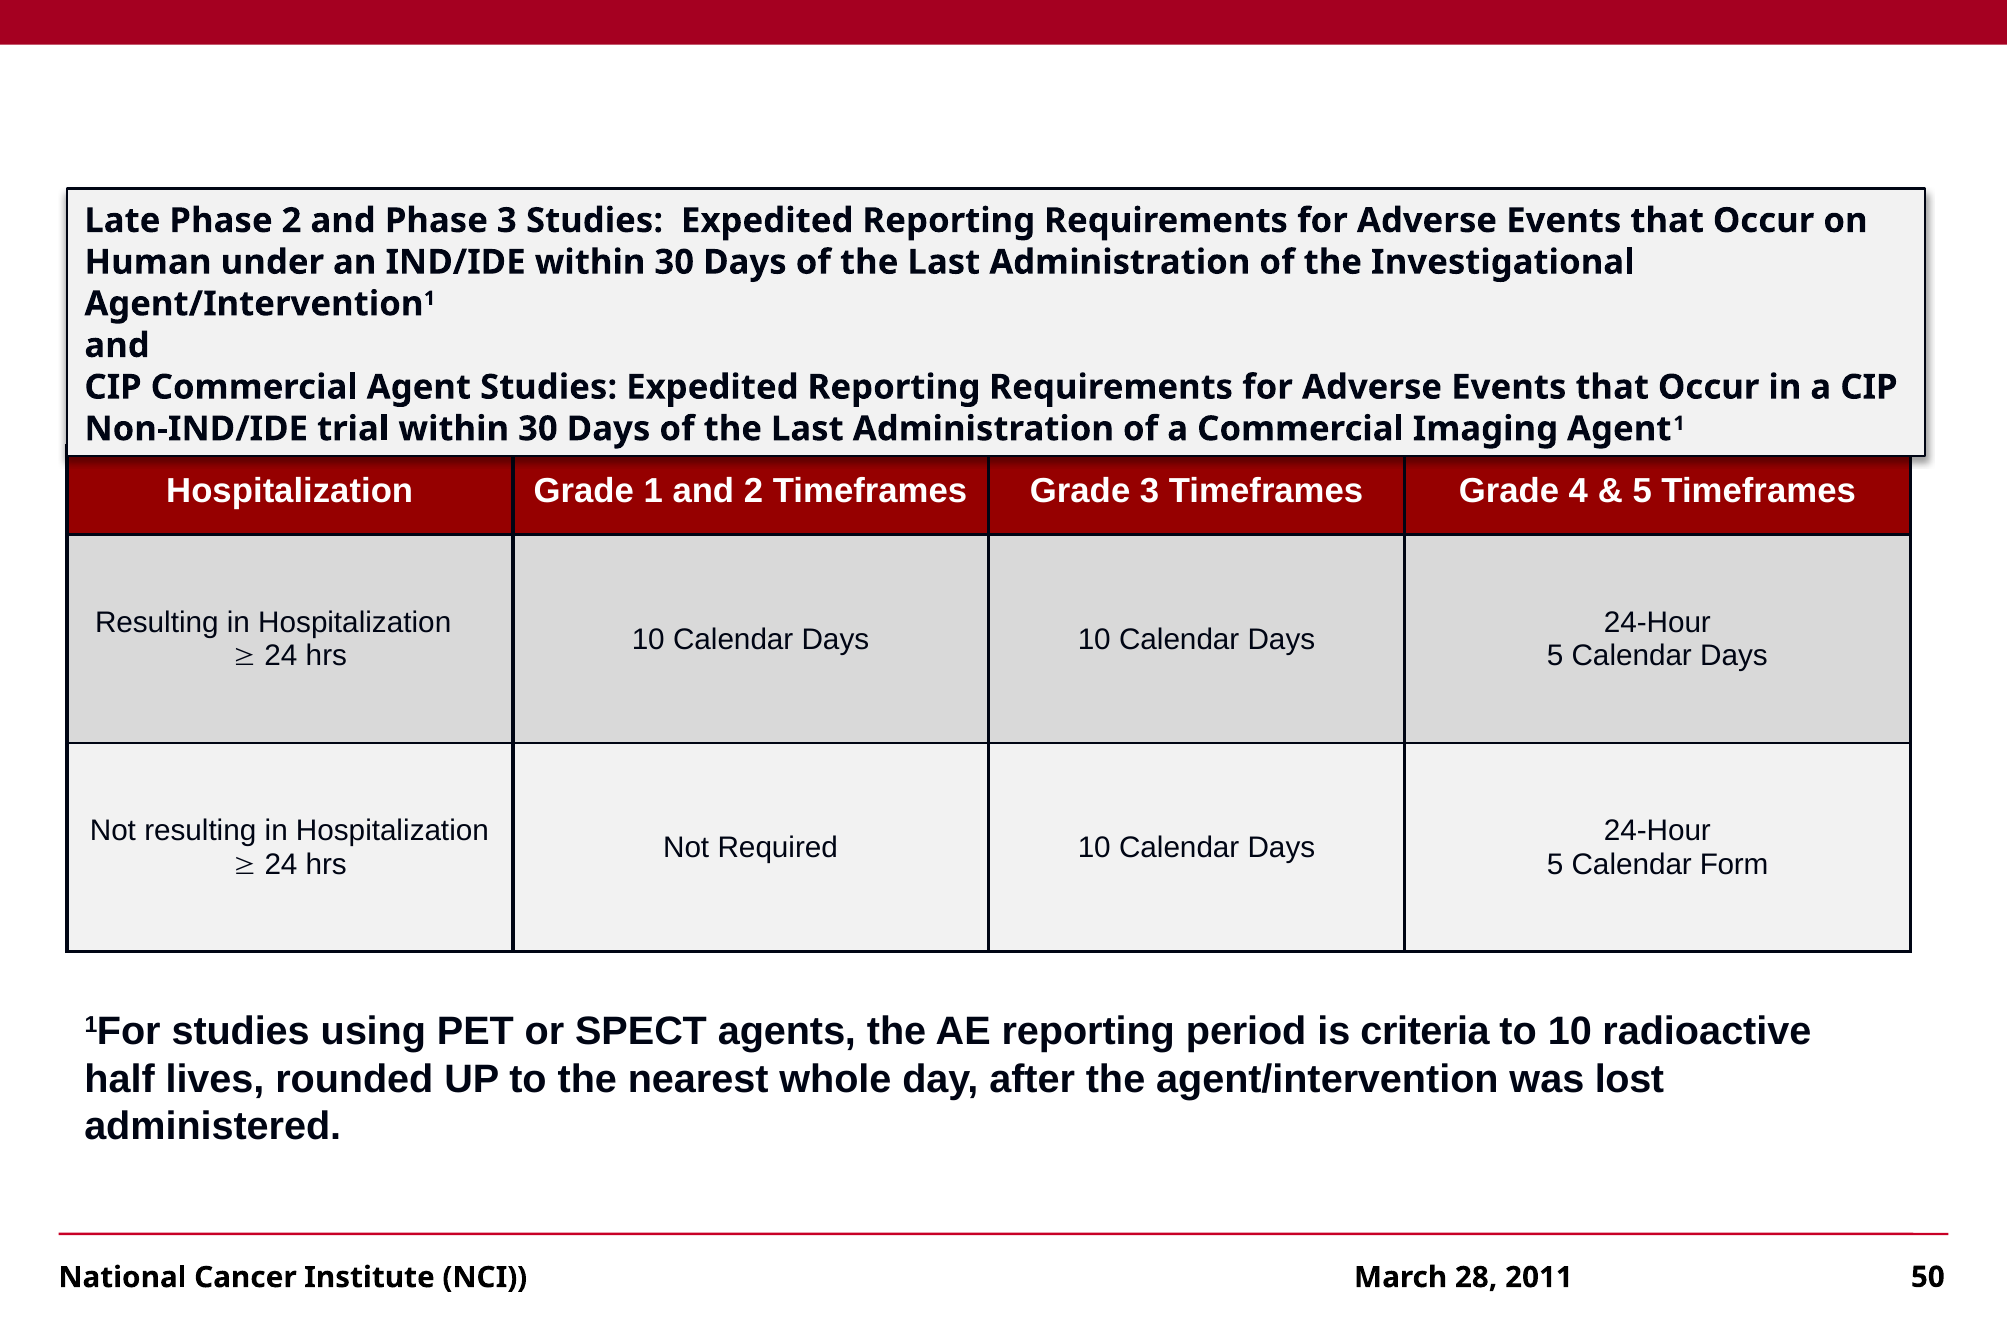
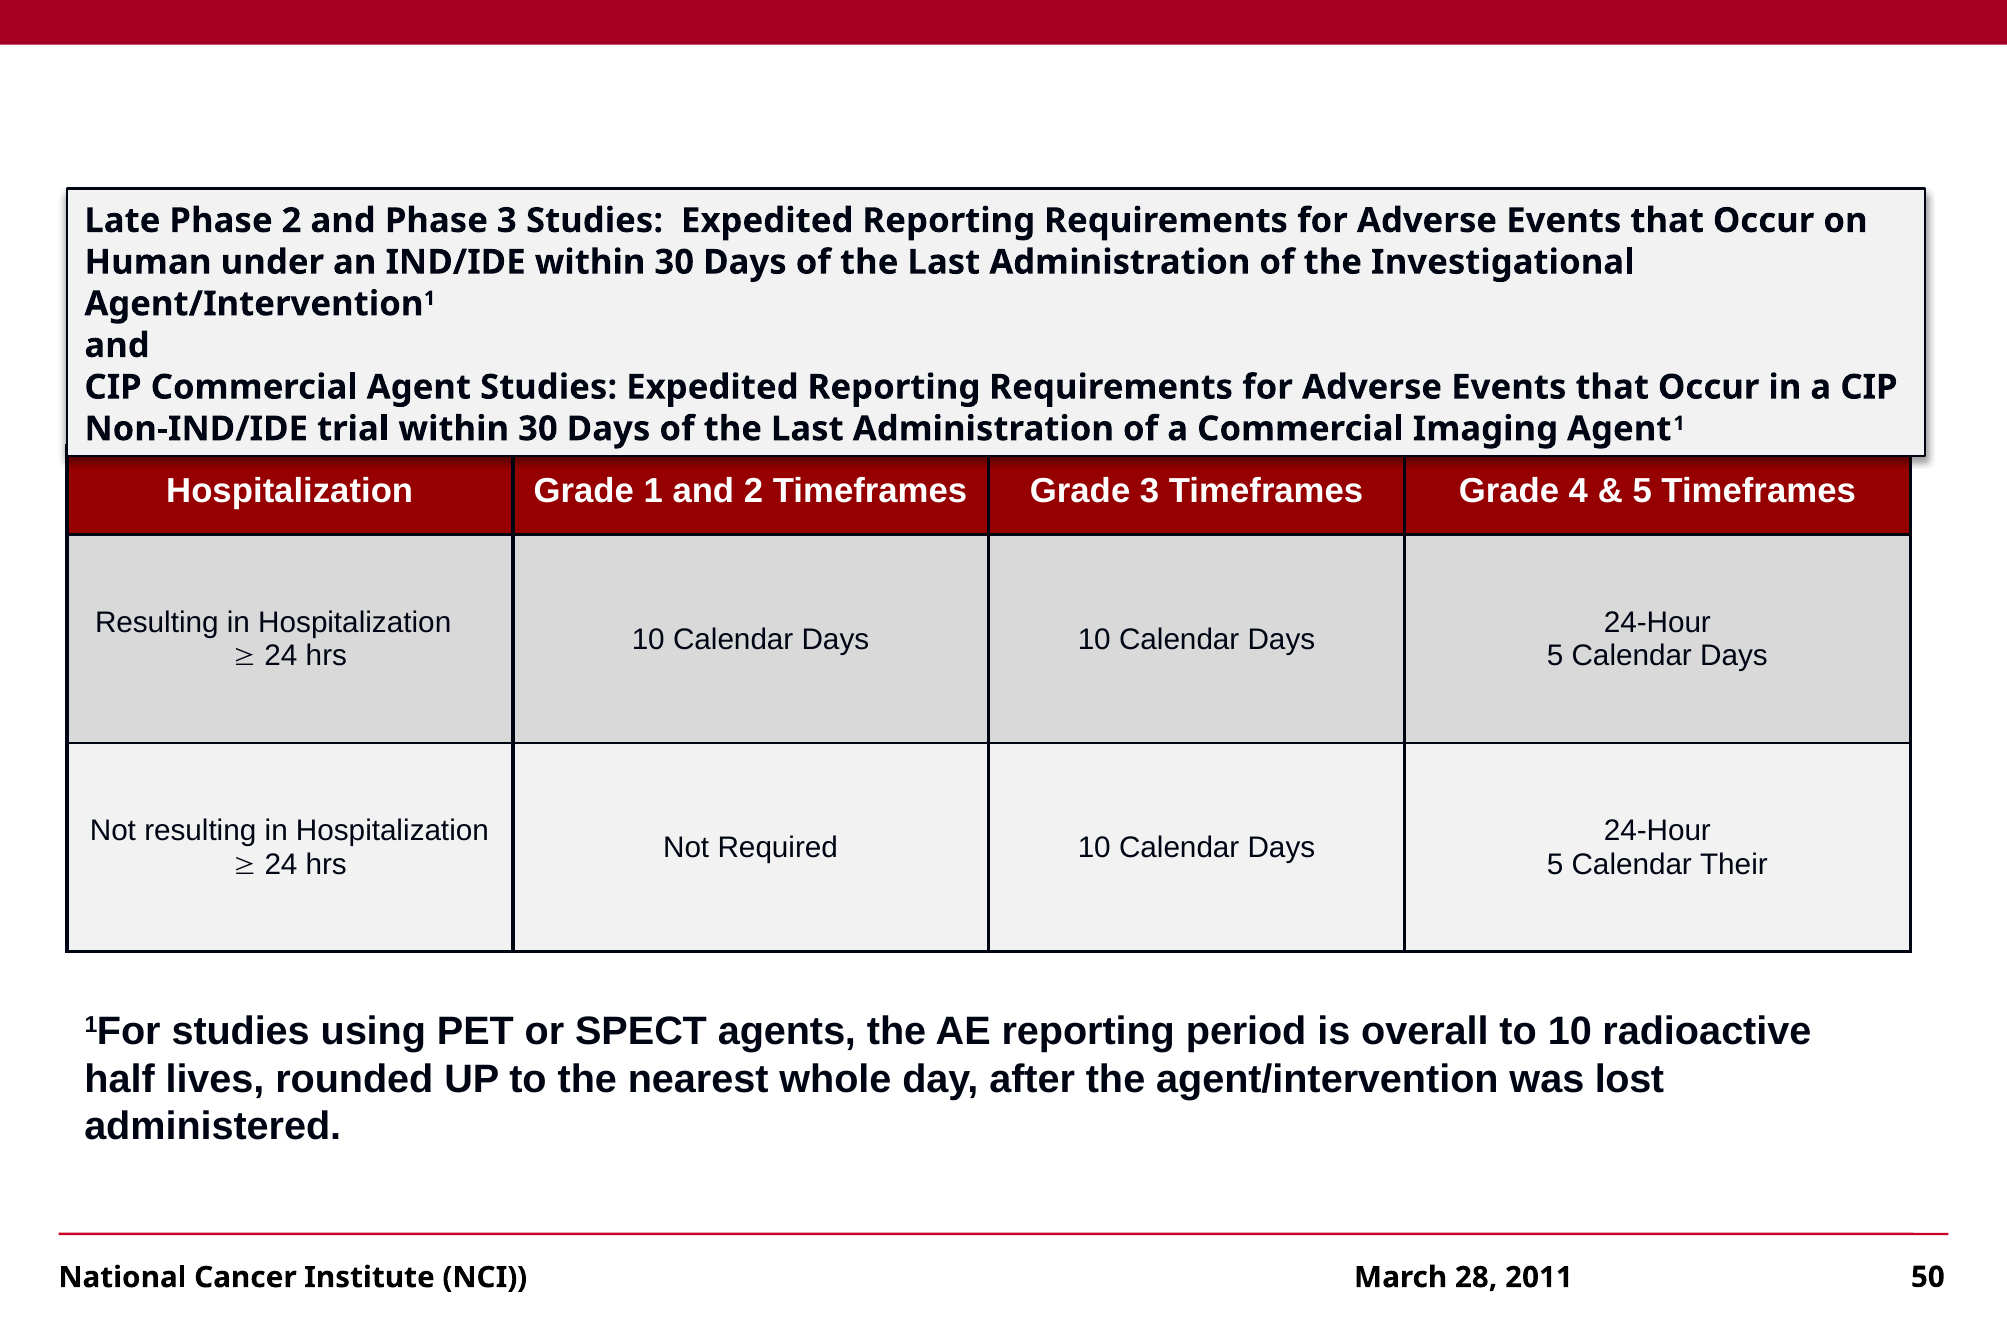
Form: Form -> Their
criteria: criteria -> overall
